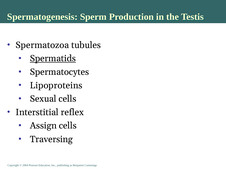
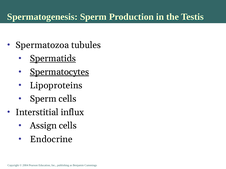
Spermatocytes underline: none -> present
Sexual at (43, 99): Sexual -> Sperm
reflex: reflex -> influx
Traversing: Traversing -> Endocrine
